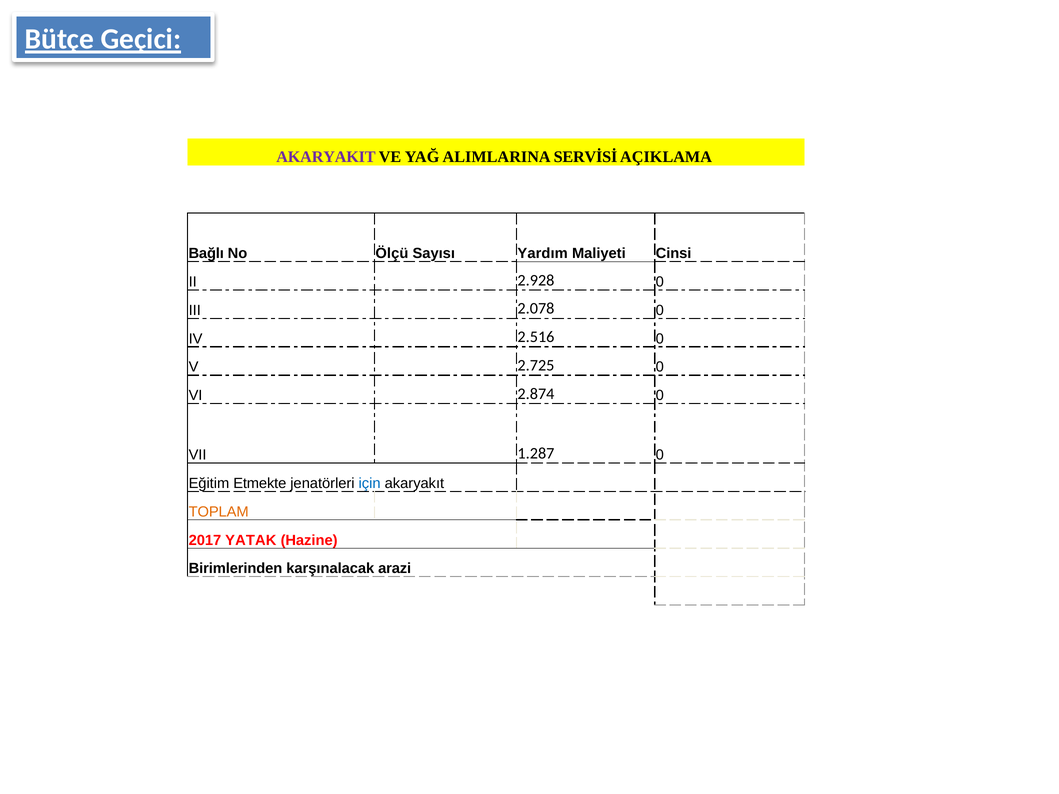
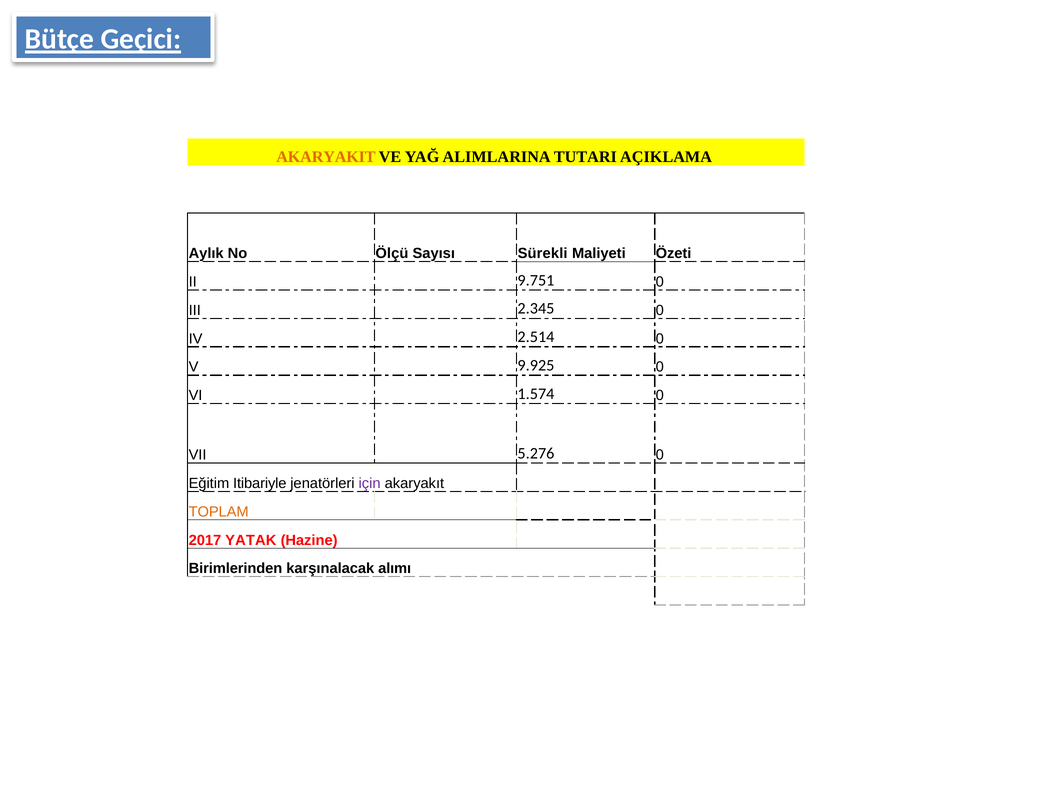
AKARYAKIT colour: purple -> orange
SERVİSİ: SERVİSİ -> TUTARI
Bağlı: Bağlı -> Aylık
Yardım: Yardım -> Sürekli
Cinsi: Cinsi -> Özeti
2.928: 2.928 -> 9.751
2.078: 2.078 -> 2.345
2.516: 2.516 -> 2.514
2.725: 2.725 -> 9.925
2.874: 2.874 -> 1.574
1.287: 1.287 -> 5.276
Etmekte: Etmekte -> Itibariyle
için colour: blue -> purple
arazi: arazi -> alımı
